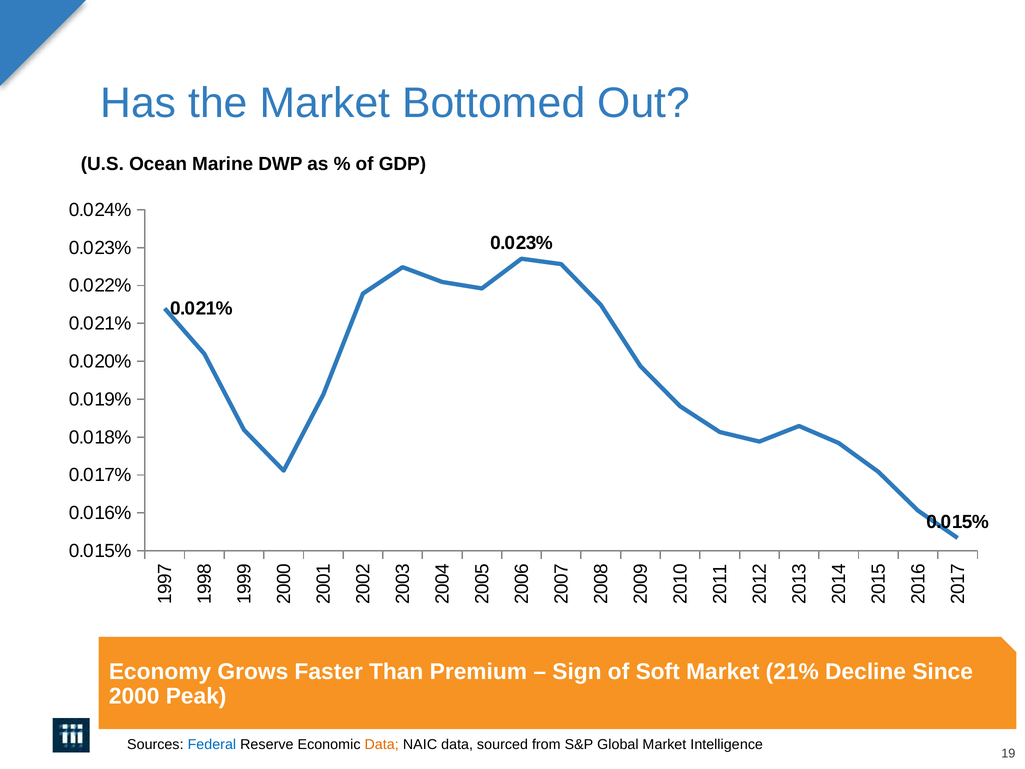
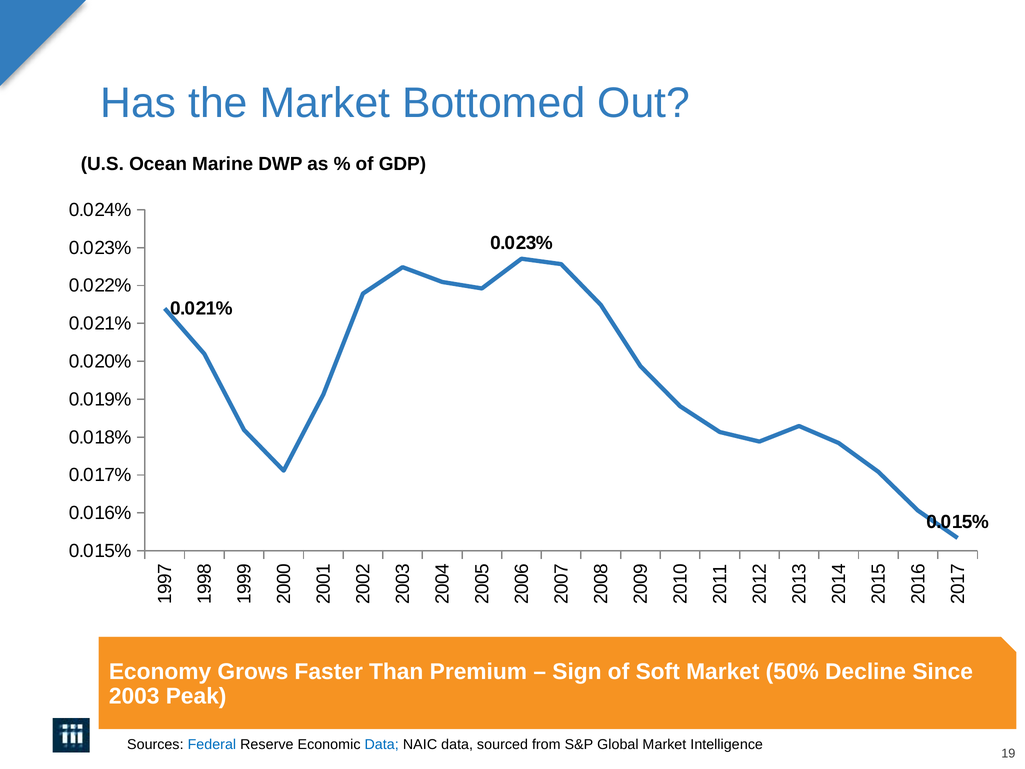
21%: 21% -> 50%
2000: 2000 -> 2003
Data at (382, 744) colour: orange -> blue
